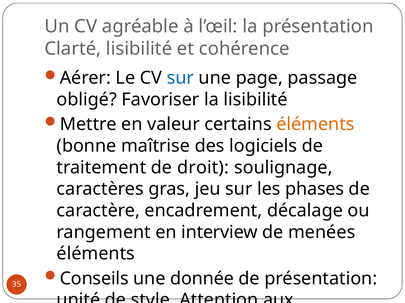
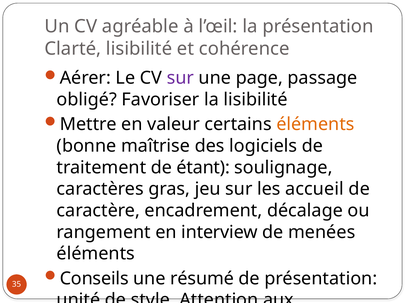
sur at (180, 78) colour: blue -> purple
droit: droit -> étant
phases: phases -> accueil
donnée: donnée -> résumé
